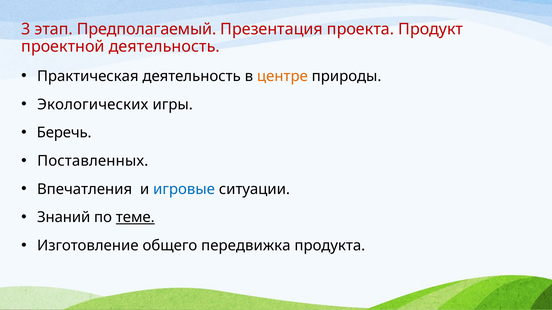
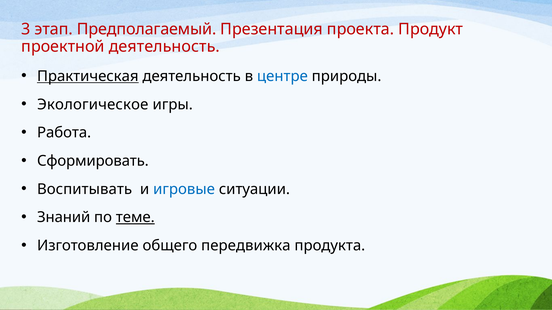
Практическая underline: none -> present
центре colour: orange -> blue
Экологических: Экологических -> Экологическое
Беречь: Беречь -> Работа
Поставленных: Поставленных -> Сформировать
Впечатления: Впечатления -> Воспитывать
